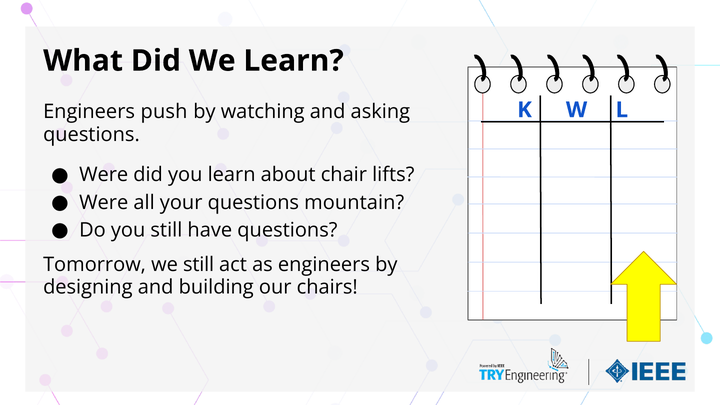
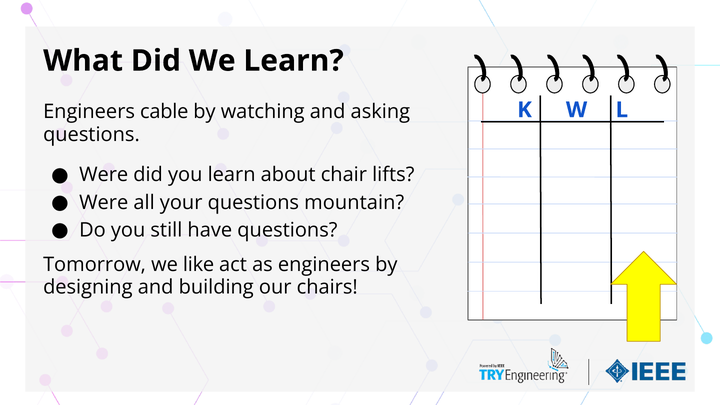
push: push -> cable
we still: still -> like
